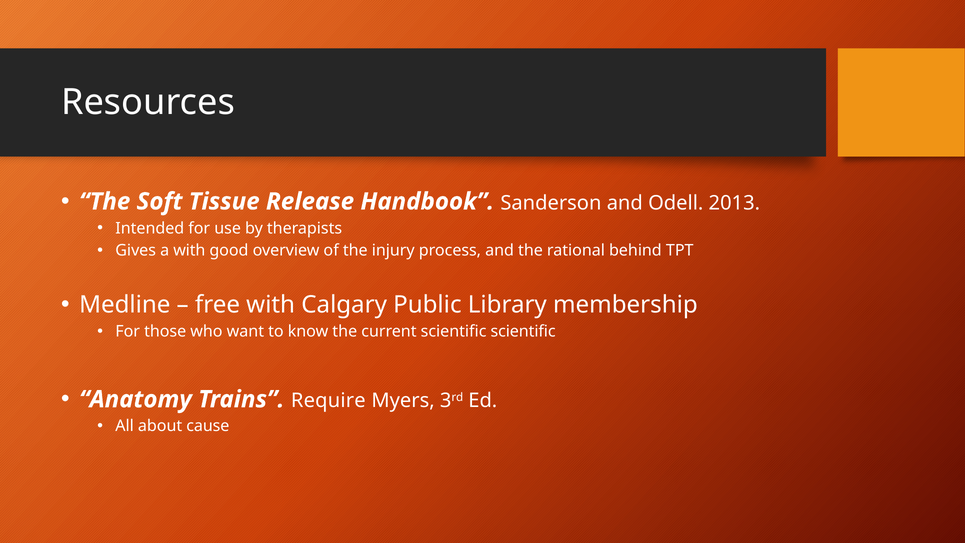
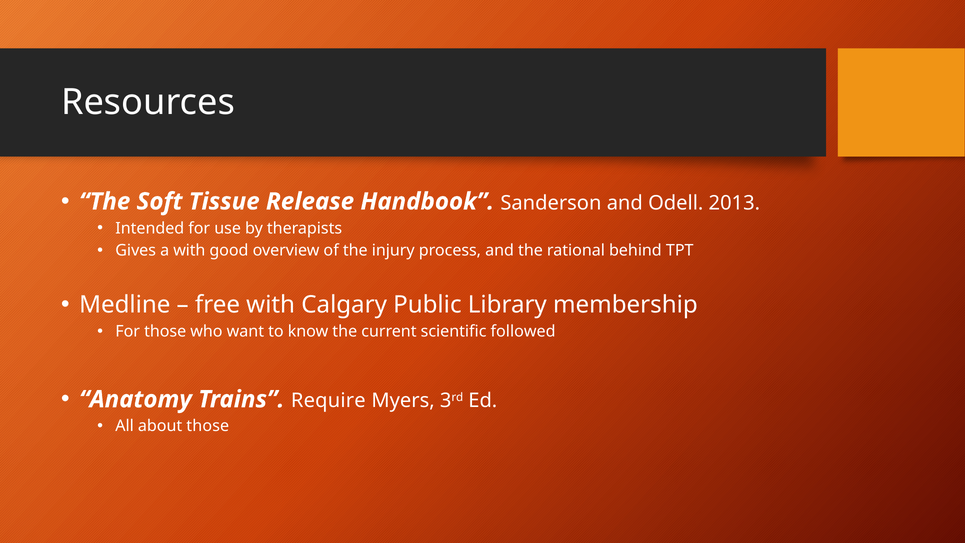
scientific scientific: scientific -> followed
about cause: cause -> those
